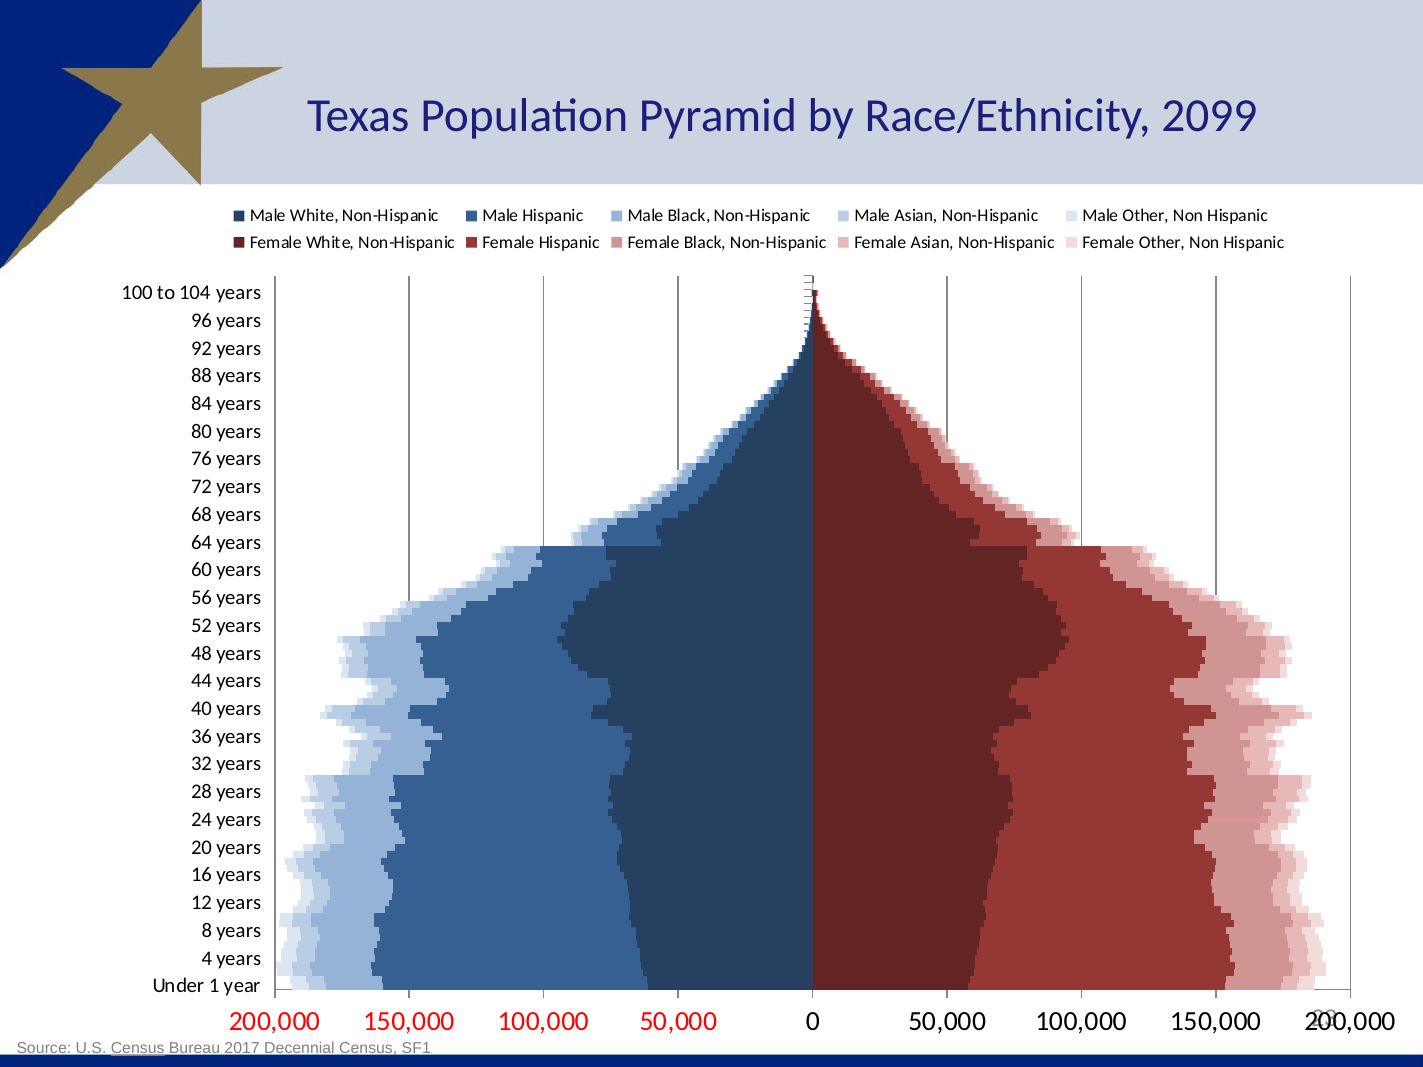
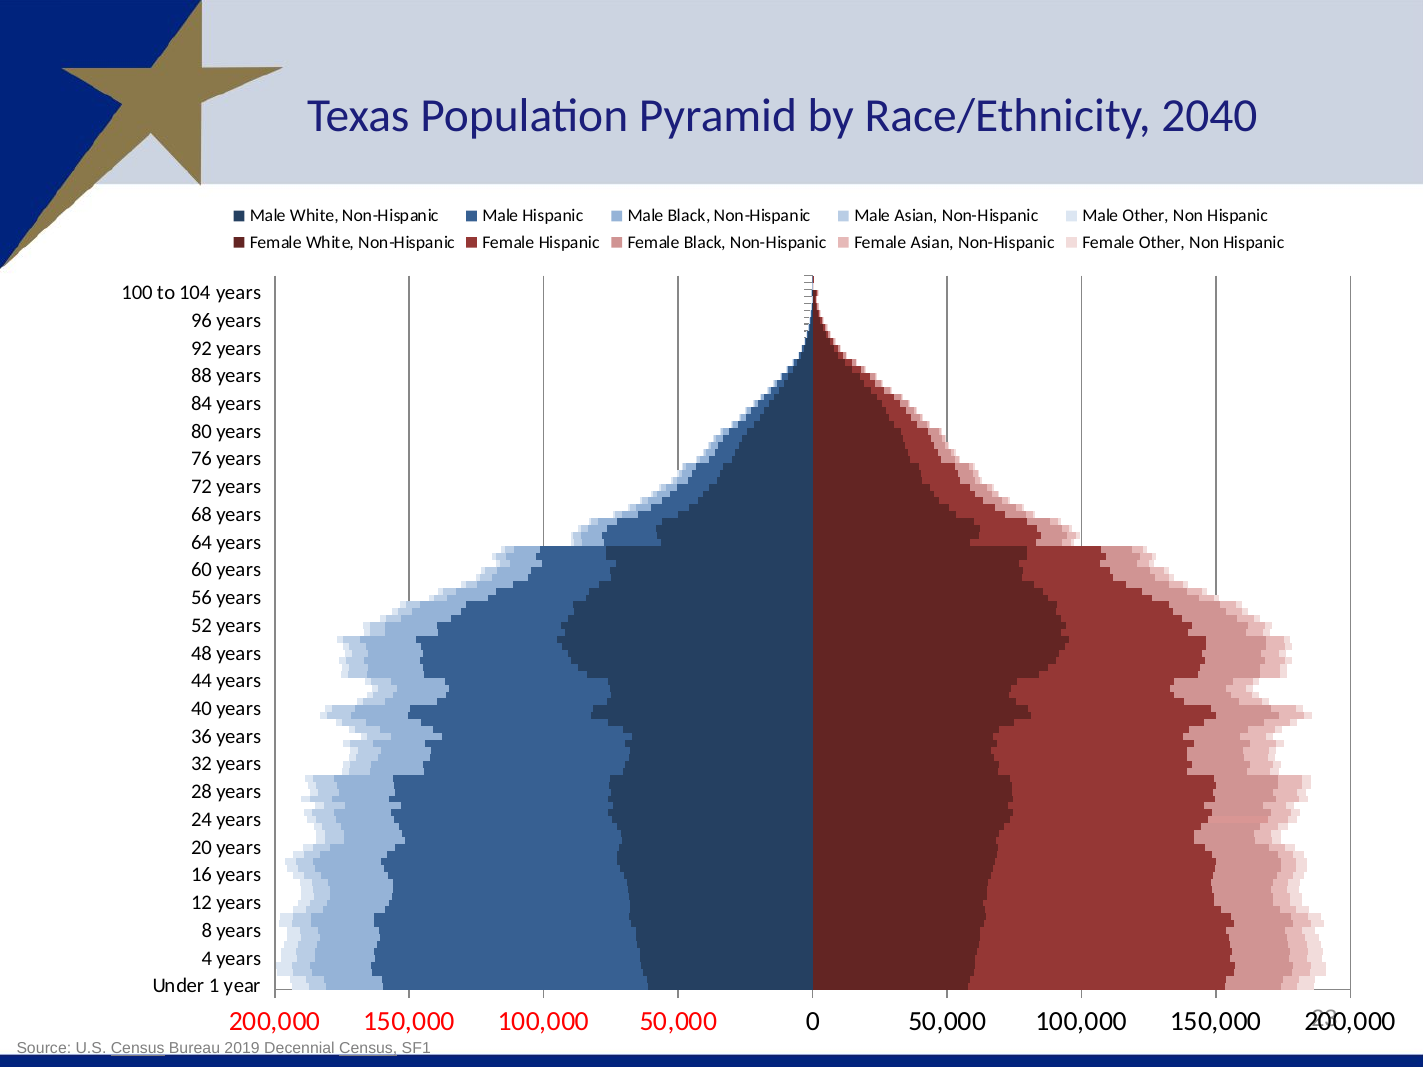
2099: 2099 -> 2040
2017: 2017 -> 2019
Census at (368, 1049) underline: none -> present
